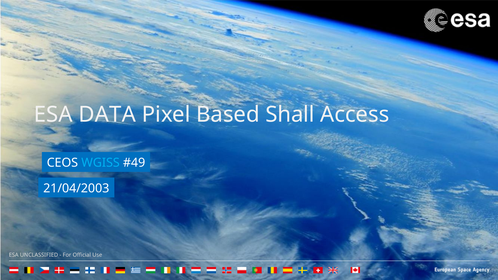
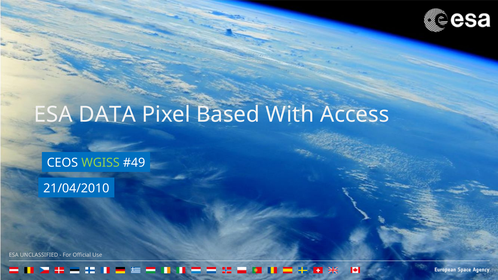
Shall: Shall -> With
WGISS colour: light blue -> light green
21/04/2003: 21/04/2003 -> 21/04/2010
